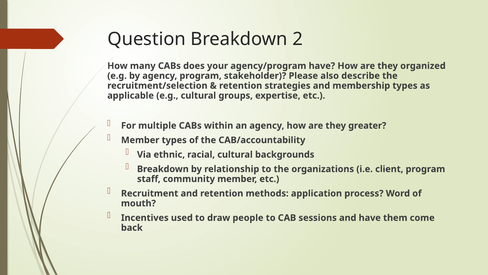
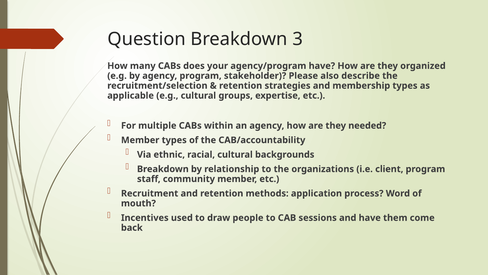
2: 2 -> 3
greater: greater -> needed
